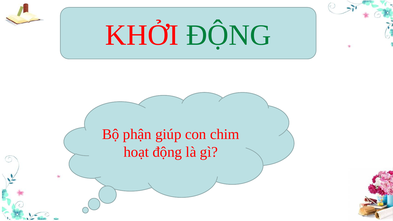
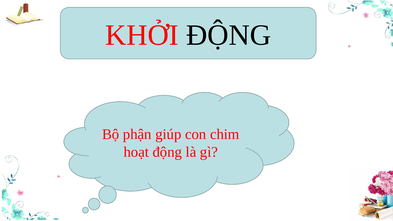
ĐỘNG at (229, 35) colour: green -> black
